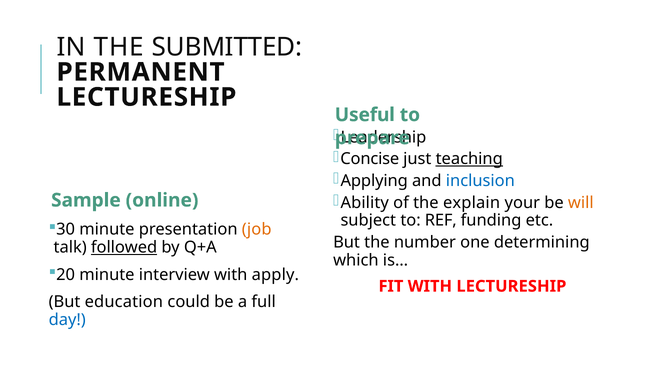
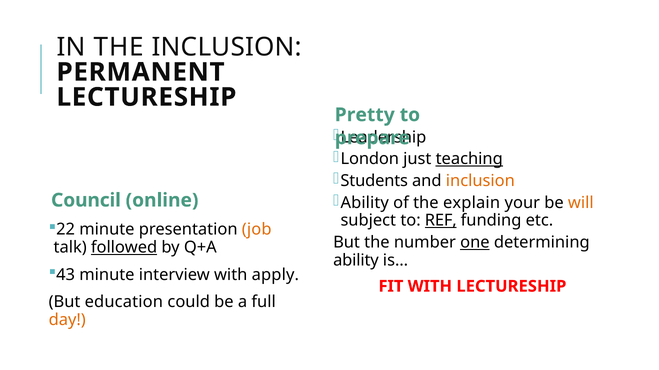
THE SUBMITTED: SUBMITTED -> INCLUSION
Useful: Useful -> Pretty
Concise: Concise -> London
Applying: Applying -> Students
inclusion at (480, 181) colour: blue -> orange
Sample: Sample -> Council
REF underline: none -> present
30: 30 -> 22
one underline: none -> present
which at (356, 261): which -> ability
20: 20 -> 43
day colour: blue -> orange
